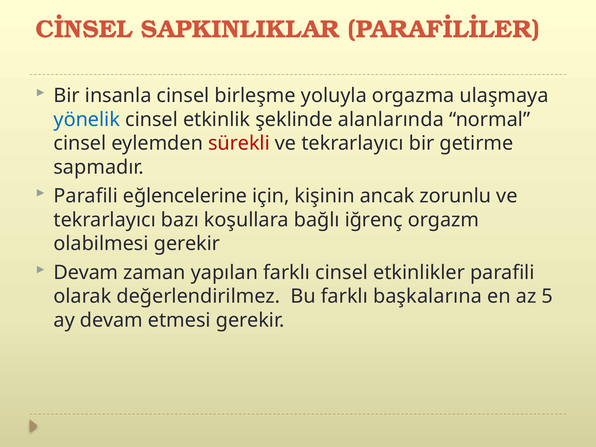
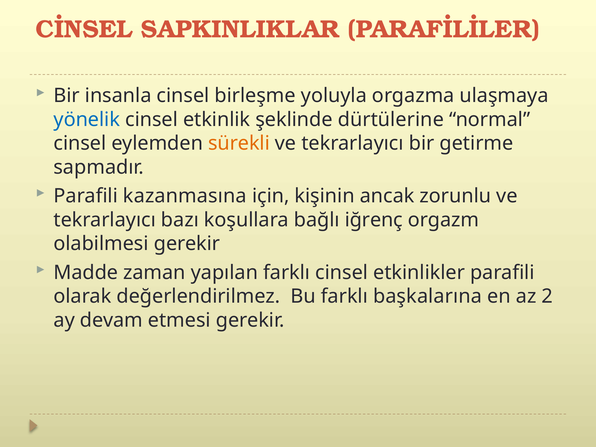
alanlarında: alanlarında -> dürtülerine
sürekli colour: red -> orange
eğlencelerine: eğlencelerine -> kazanmasına
Devam at (86, 273): Devam -> Madde
5: 5 -> 2
